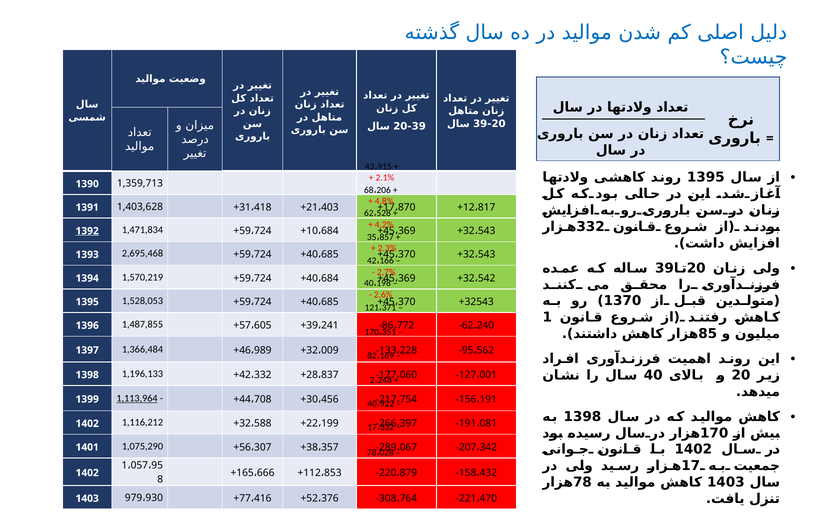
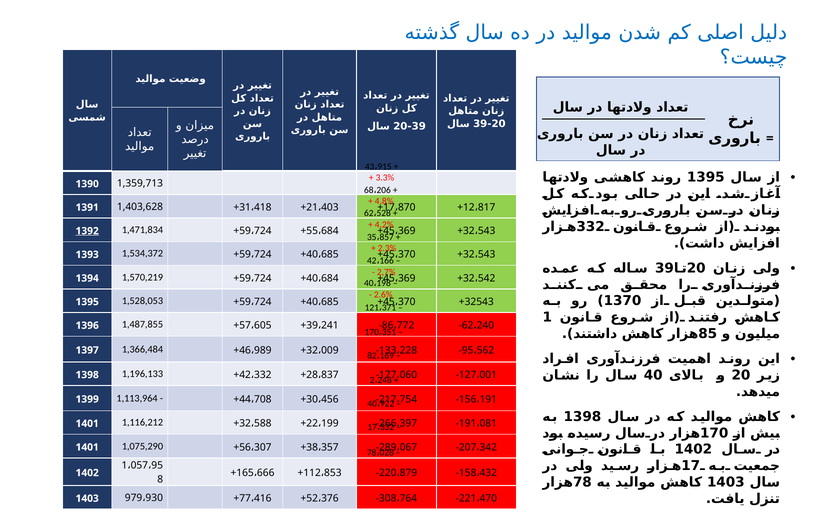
2.1%: 2.1% -> 3.3%
10: 10 -> 55
2,695,468: 2,695,468 -> 1,534,372
1,113,964 underline: present -> none
1402 at (87, 424): 1402 -> 1401
